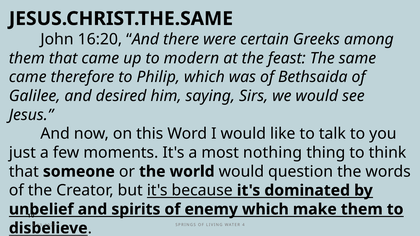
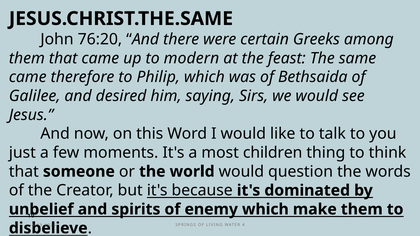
16:20: 16:20 -> 76:20
nothing: nothing -> children
